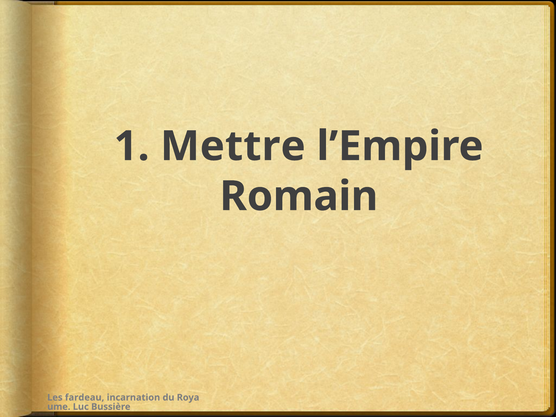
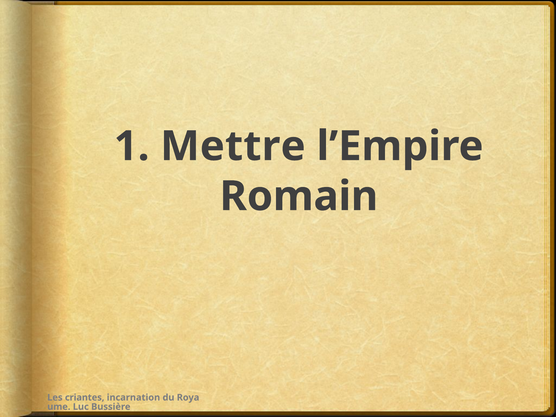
fardeau: fardeau -> criantes
